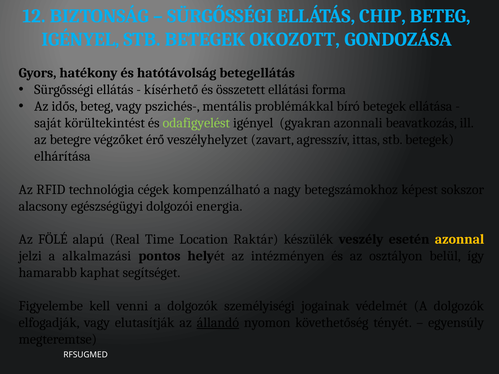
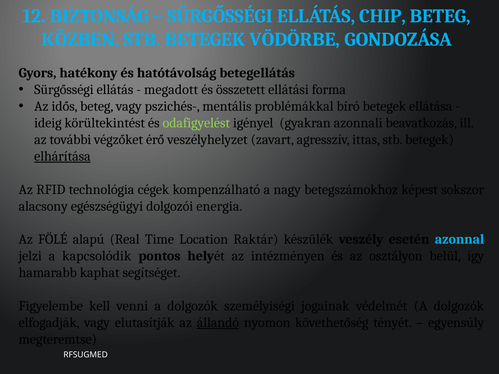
IGÉNYEL at (81, 39): IGÉNYEL -> KÖZBEN
OKOZOTT: OKOZOTT -> VÖDÖRBE
kísérhető: kísérhető -> megadott
saját: saját -> ideig
betegre: betegre -> további
elhárítása underline: none -> present
azonnal colour: yellow -> light blue
alkalmazási: alkalmazási -> kapcsolódik
